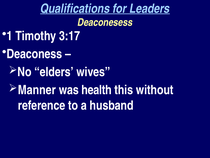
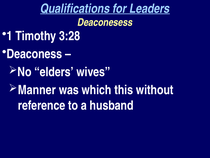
3:17: 3:17 -> 3:28
health: health -> which
